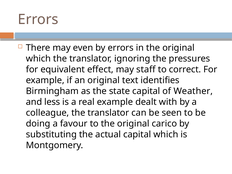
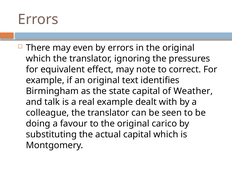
staff: staff -> note
less: less -> talk
